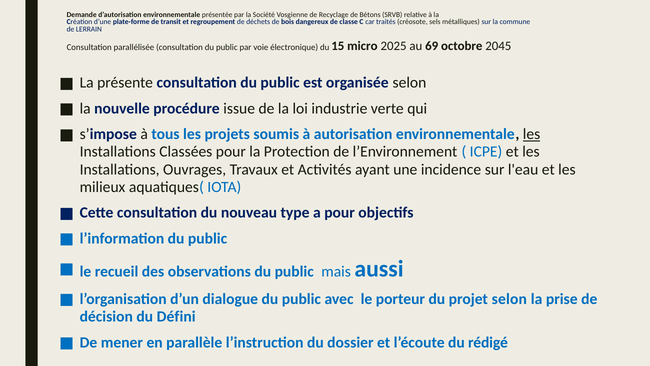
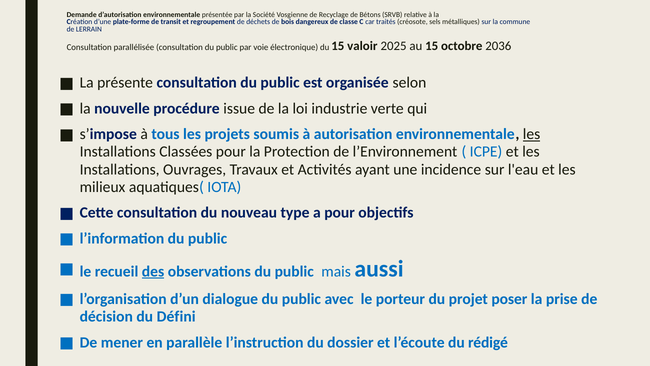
micro: micro -> valoir
au 69: 69 -> 15
2045: 2045 -> 2036
des underline: none -> present
projet selon: selon -> poser
